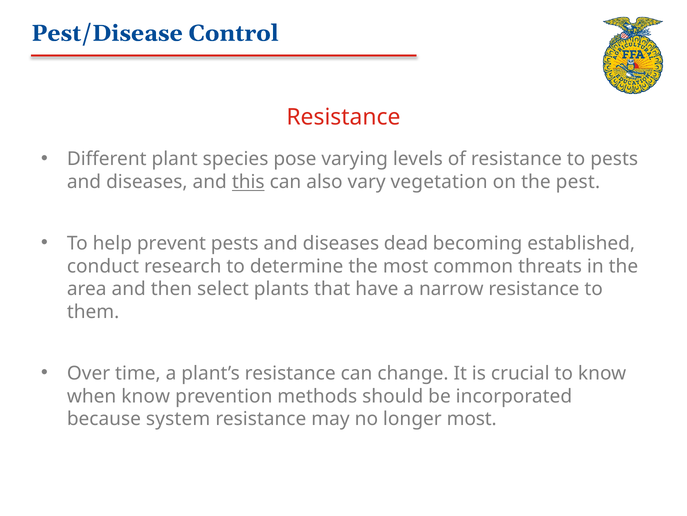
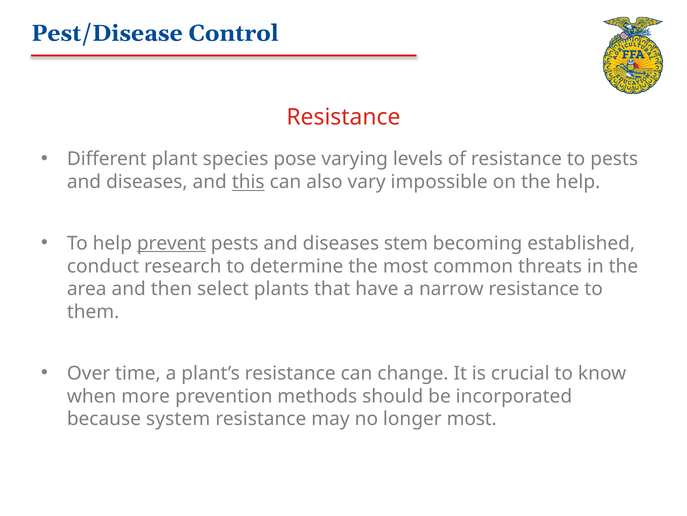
vegetation: vegetation -> impossible
the pest: pest -> help
prevent underline: none -> present
dead: dead -> stem
when know: know -> more
